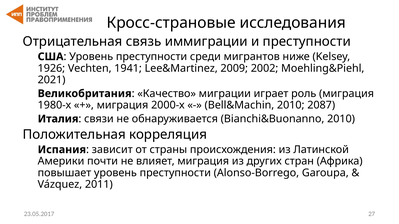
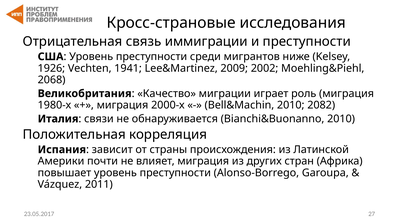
2021: 2021 -> 2068
2087: 2087 -> 2082
